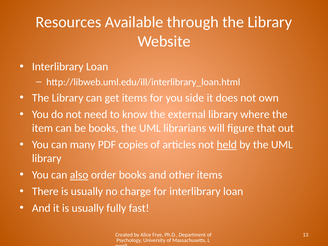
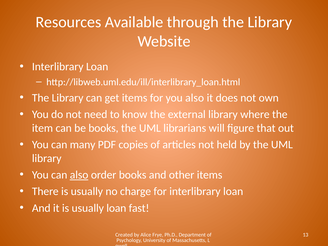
you side: side -> also
held underline: present -> none
usually fully: fully -> loan
